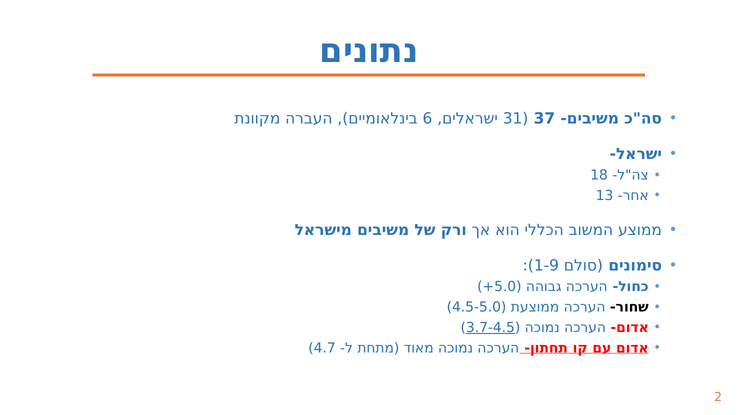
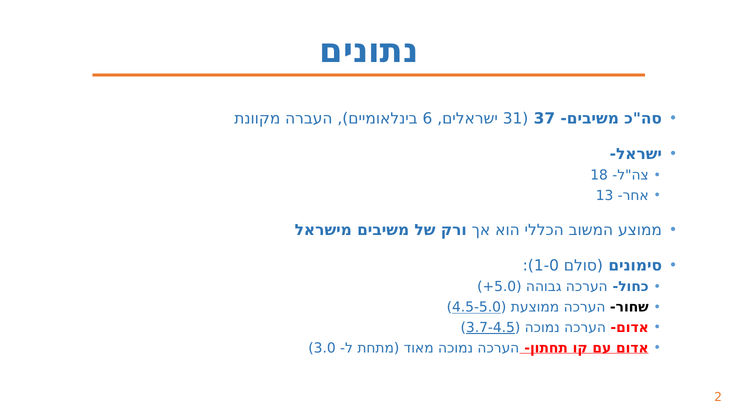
1-9: 1-9 -> 1-0
4.5-5.0 underline: none -> present
4.7: 4.7 -> 3.0
